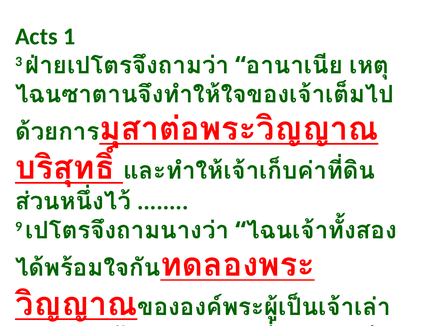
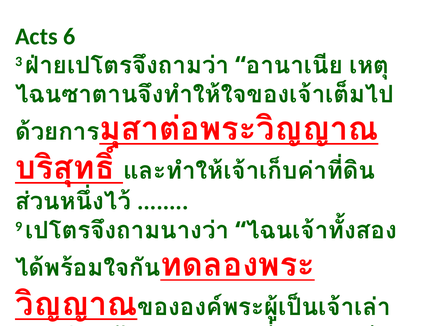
1: 1 -> 6
